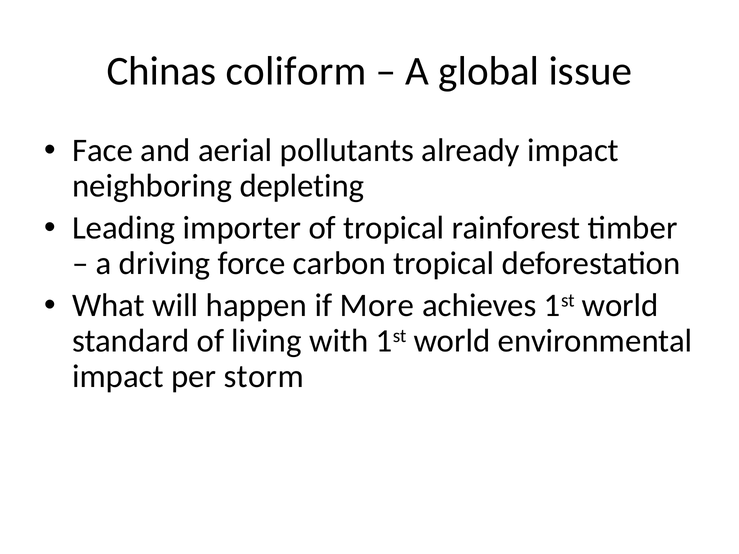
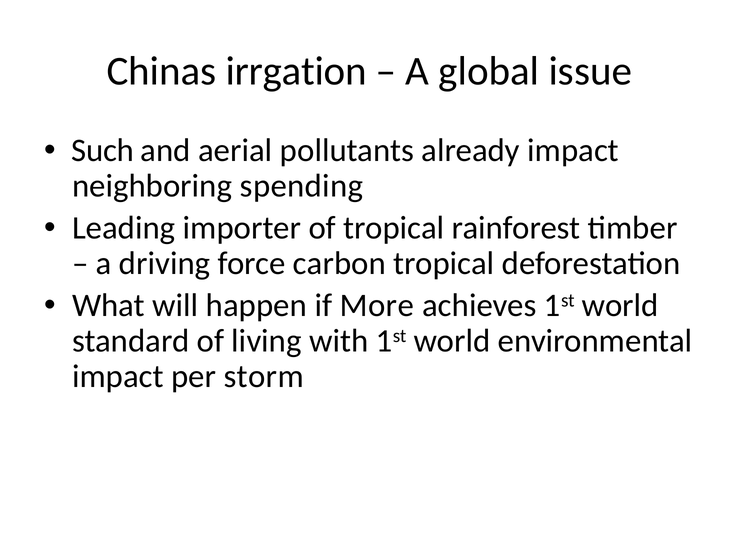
coliform: coliform -> irrgation
Face: Face -> Such
depleting: depleting -> spending
